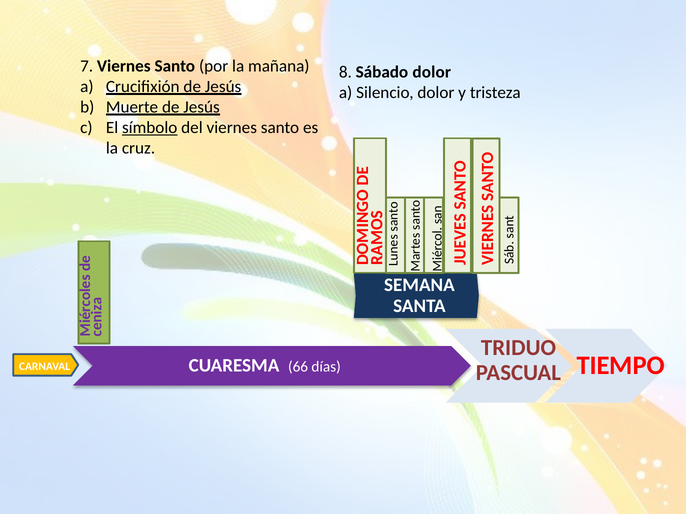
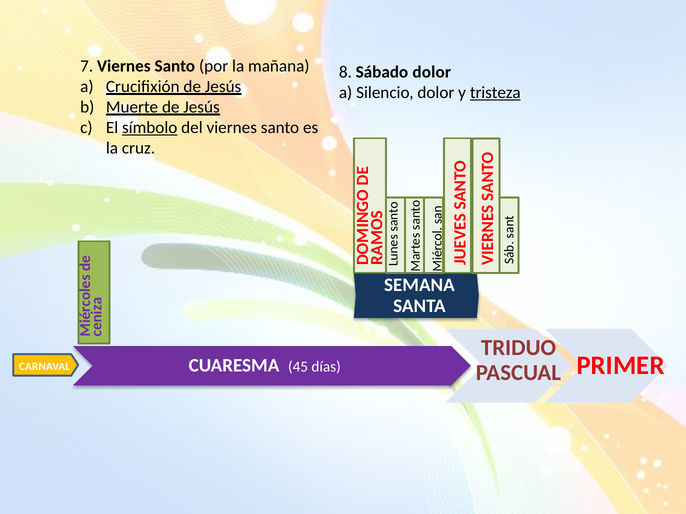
tristeza underline: none -> present
66: 66 -> 45
TIEMPO: TIEMPO -> PRIMER
